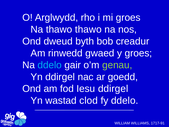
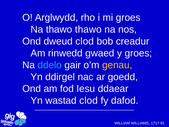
dweud byth: byth -> clod
genau colour: light green -> yellow
Iesu ddirgel: ddirgel -> ddaear
fy ddelo: ddelo -> dafod
